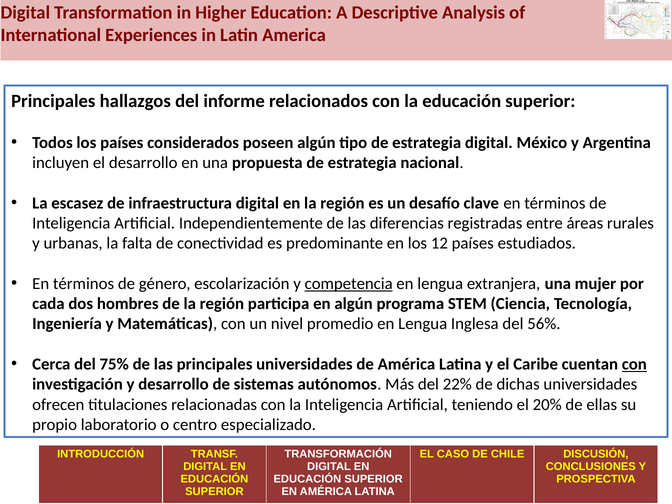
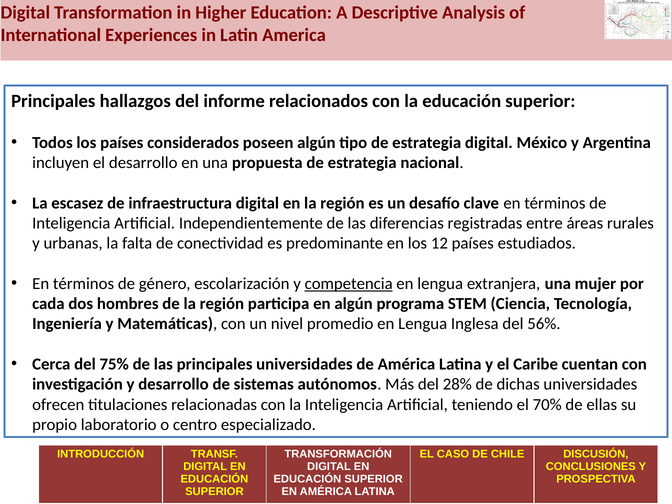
con at (634, 364) underline: present -> none
22%: 22% -> 28%
20%: 20% -> 70%
